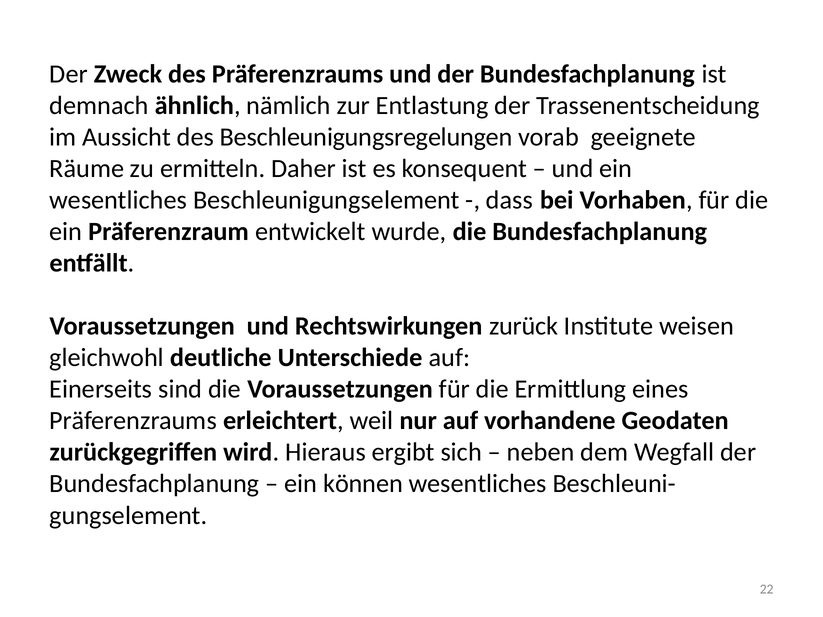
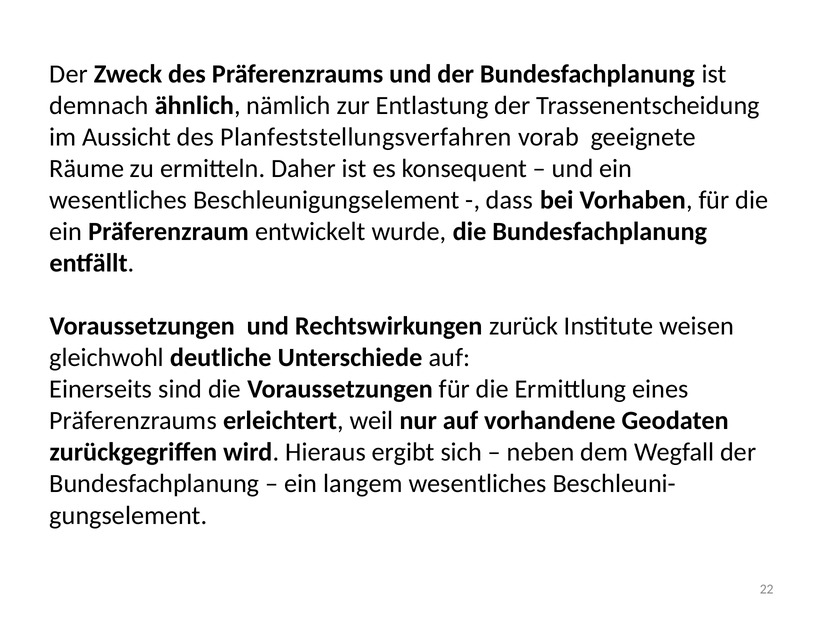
Beschleunigungsregelungen: Beschleunigungsregelungen -> Planfeststellungsverfahren
können: können -> langem
